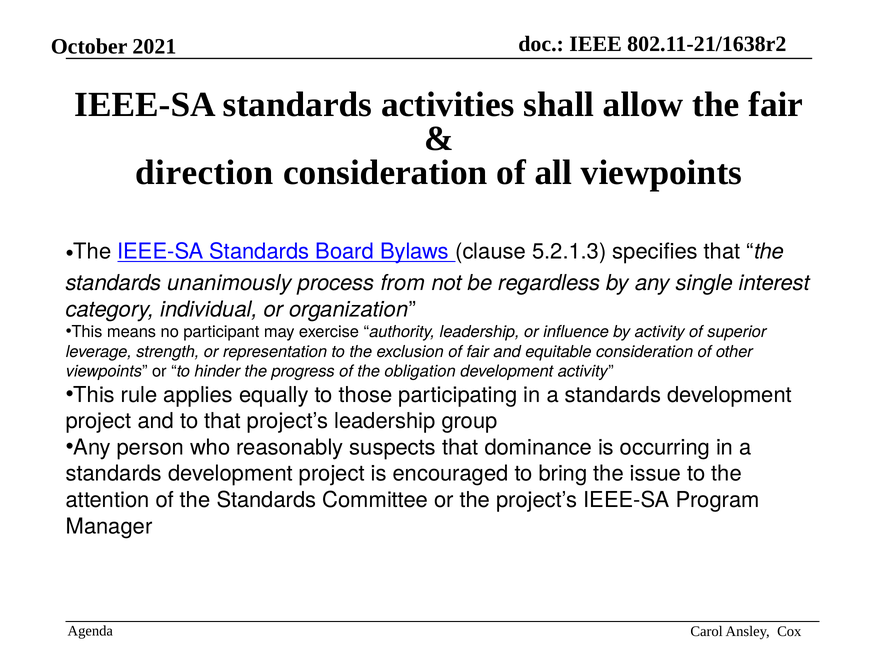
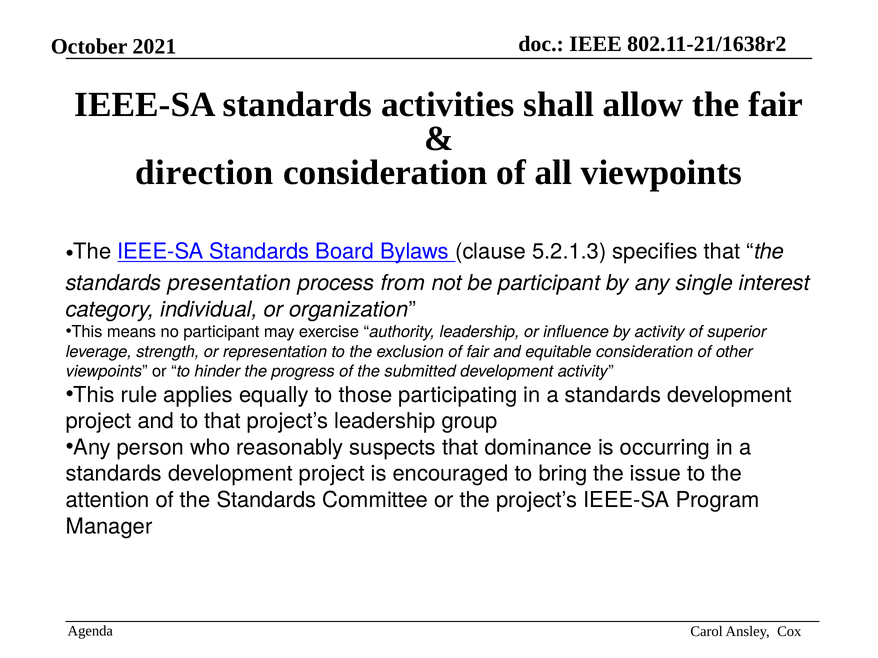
unanimously: unanimously -> presentation
be regardless: regardless -> participant
obligation: obligation -> submitted
